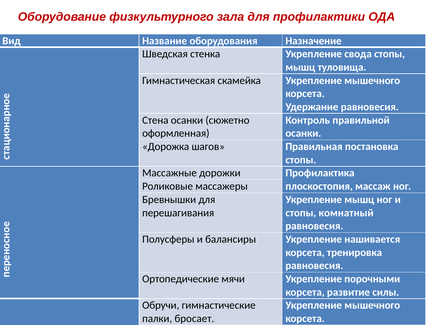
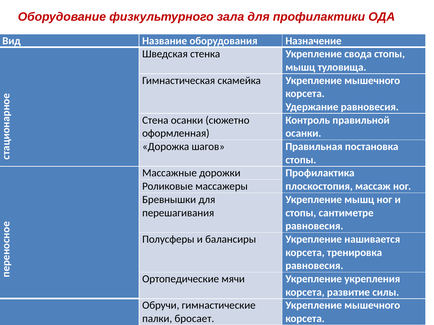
комнатный: комнатный -> сантиметре
порочными: порочными -> укрепления
